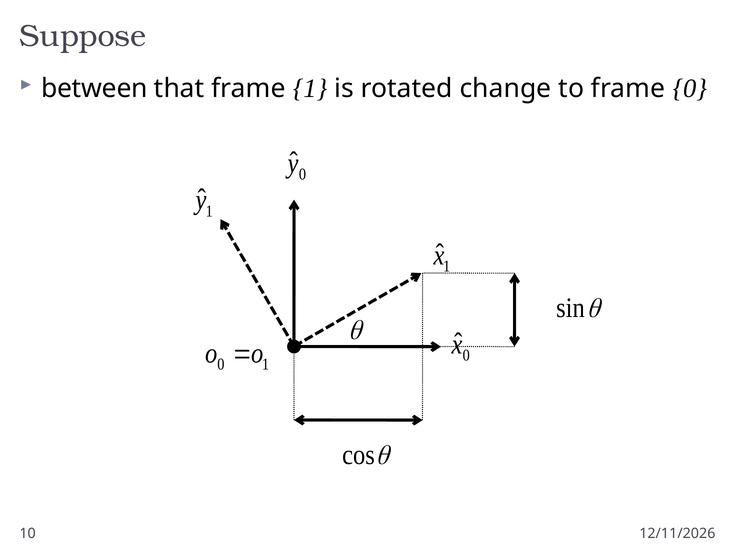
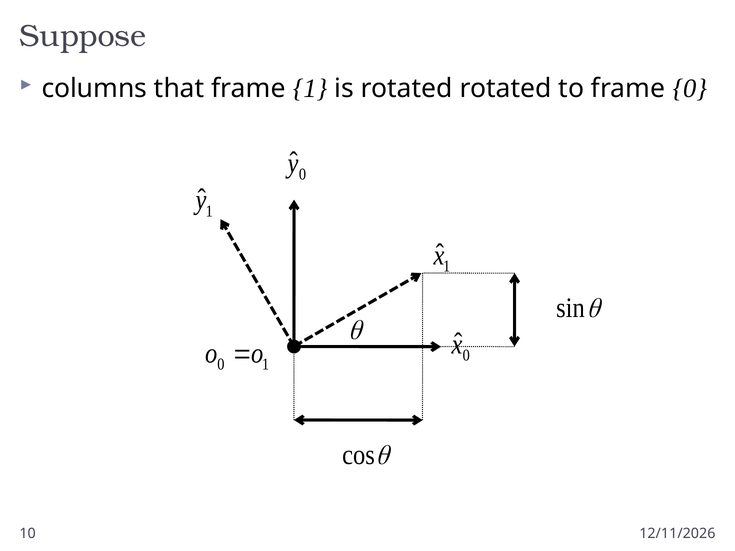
between: between -> columns
rotated change: change -> rotated
